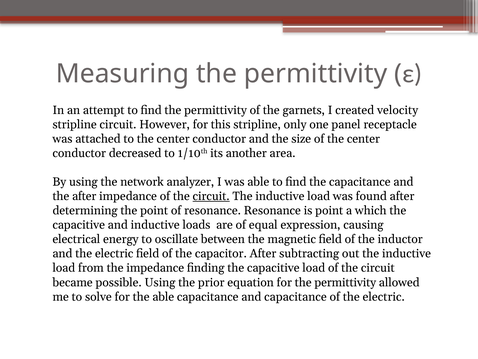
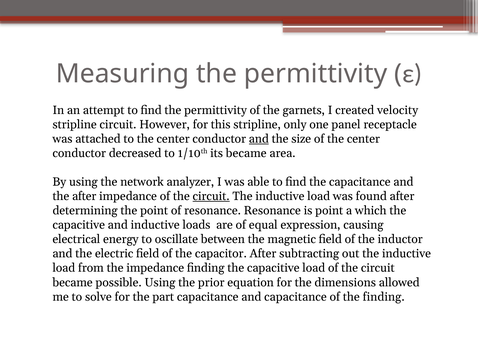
and at (259, 139) underline: none -> present
its another: another -> became
for the permittivity: permittivity -> dimensions
the able: able -> part
of the electric: electric -> finding
